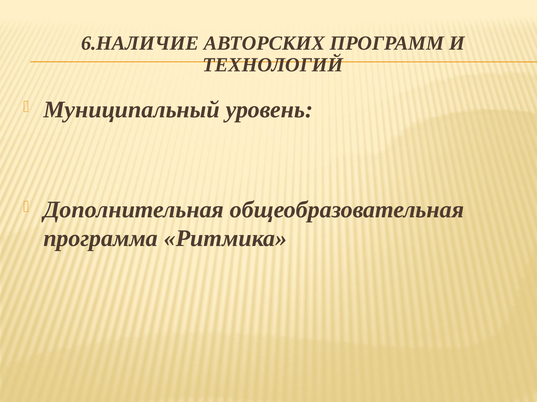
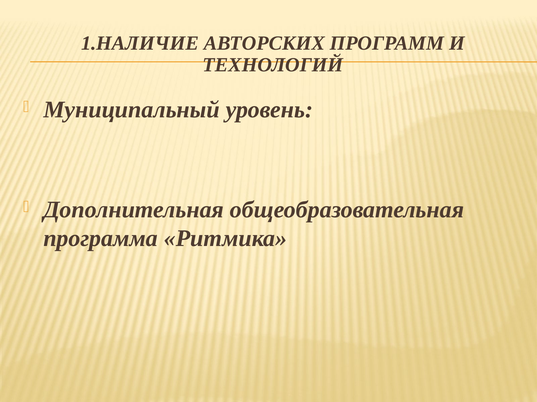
6.НАЛИЧИЕ: 6.НАЛИЧИЕ -> 1.НАЛИЧИЕ
